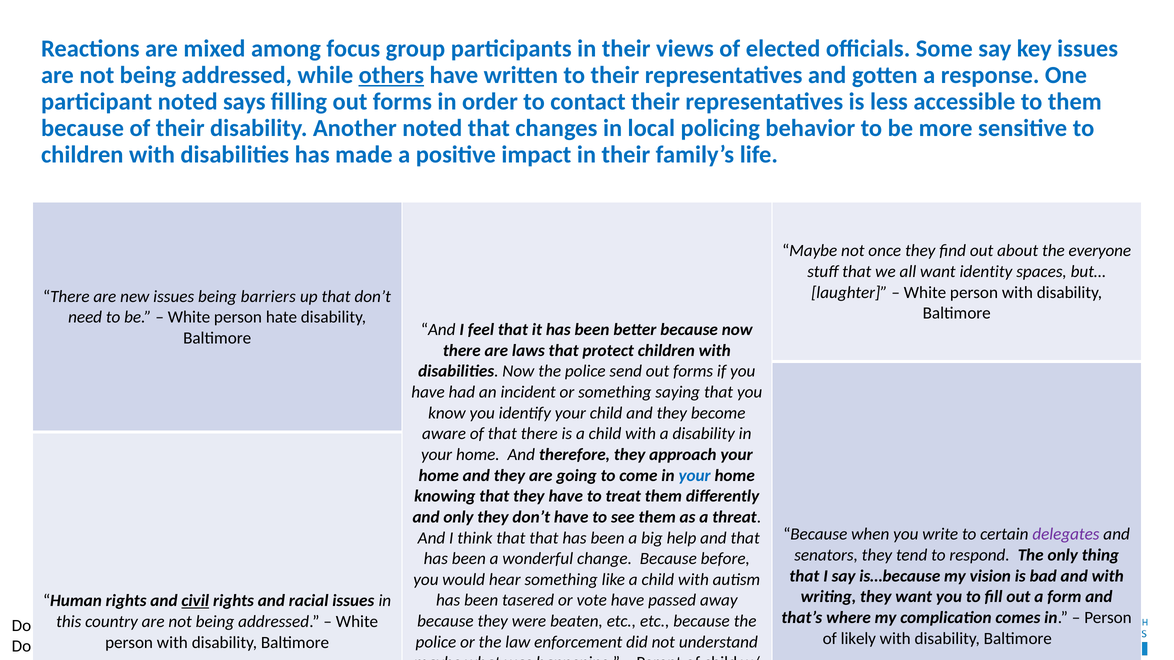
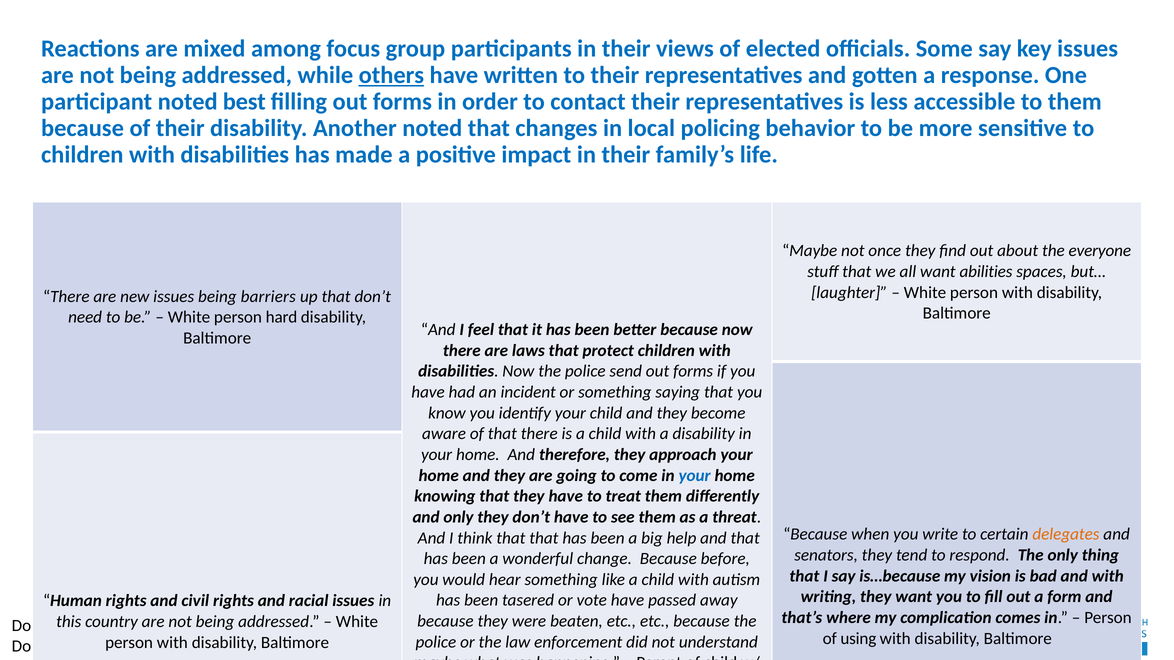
says: says -> best
identity: identity -> abilities
hate: hate -> hard
delegates colour: purple -> orange
civil underline: present -> none
likely: likely -> using
